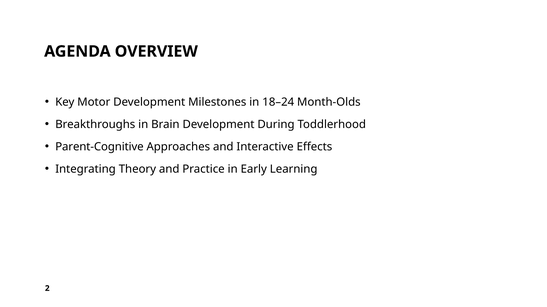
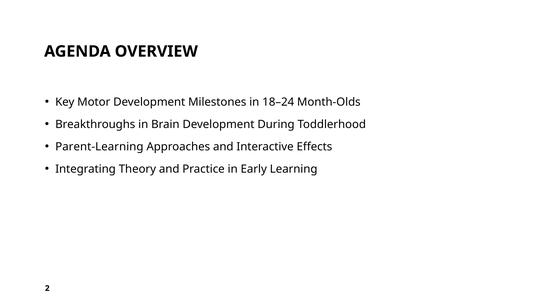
Parent-Cognitive: Parent-Cognitive -> Parent-Learning
